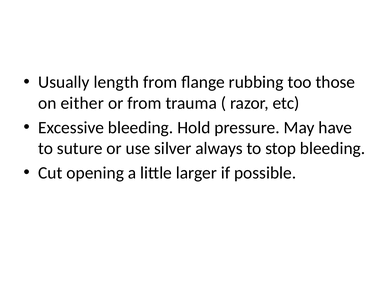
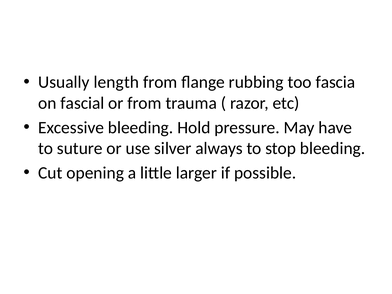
those: those -> fascia
either: either -> fascial
